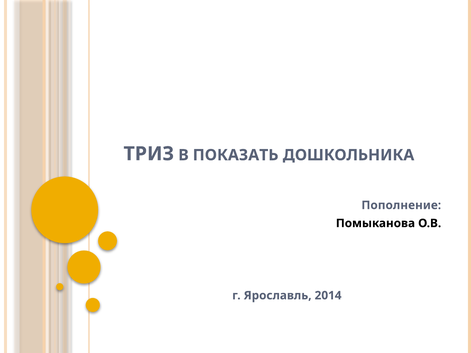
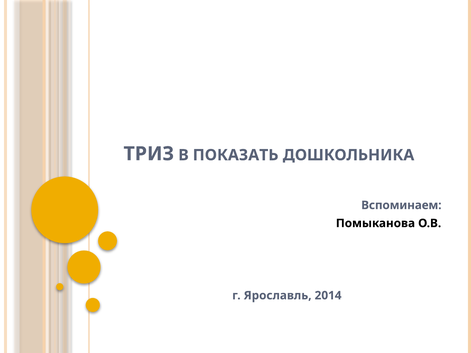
Пополнение: Пополнение -> Вспоминаем
